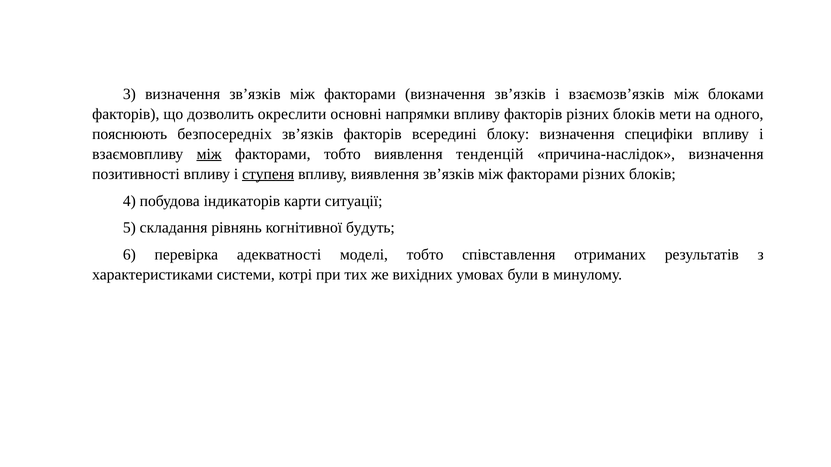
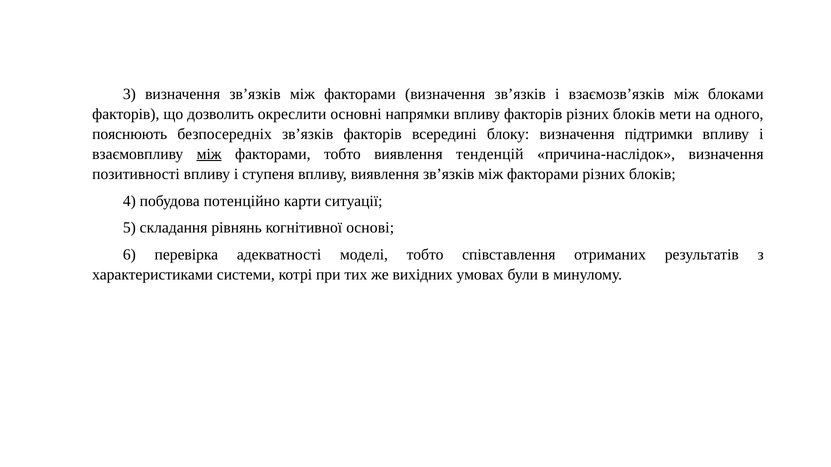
специфіки: специфіки -> підтримки
ступеня underline: present -> none
індикаторів: індикаторів -> потенційно
будуть: будуть -> основі
